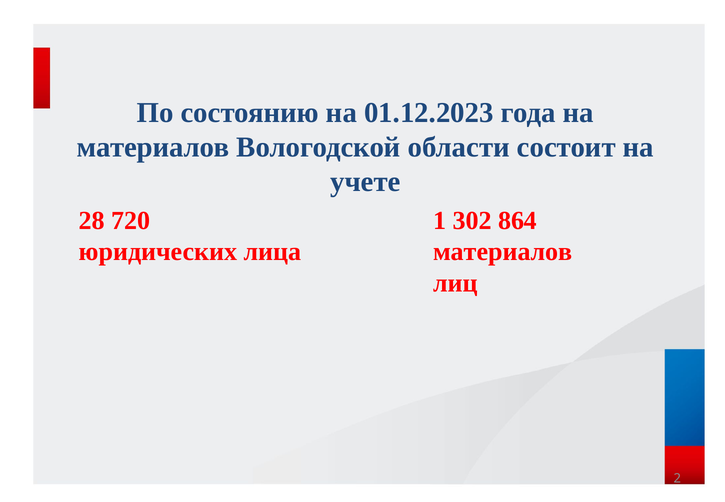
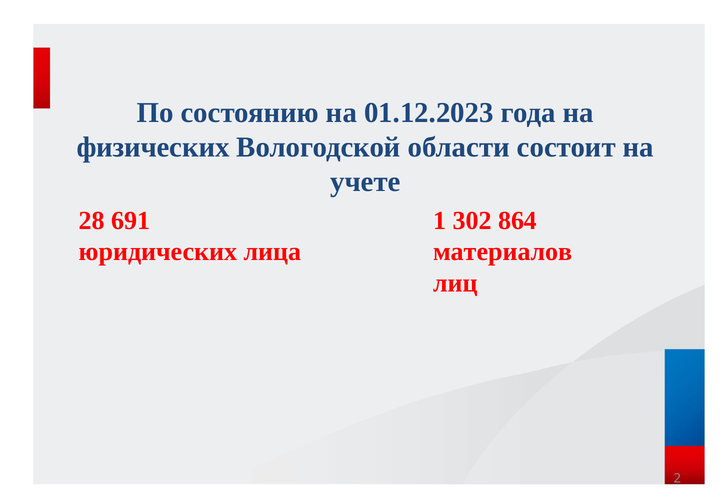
материалов at (153, 147): материалов -> физических
720: 720 -> 691
